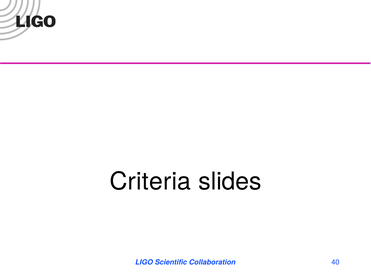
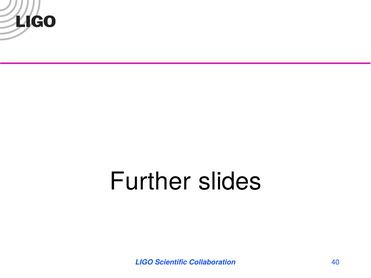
Criteria: Criteria -> Further
